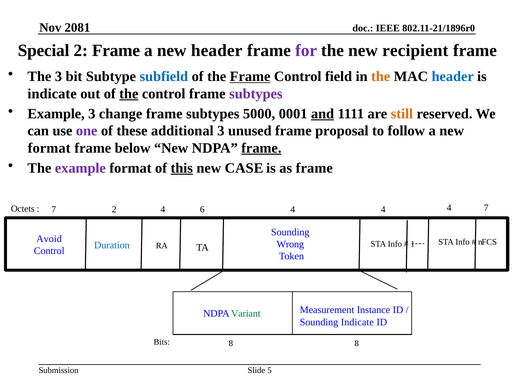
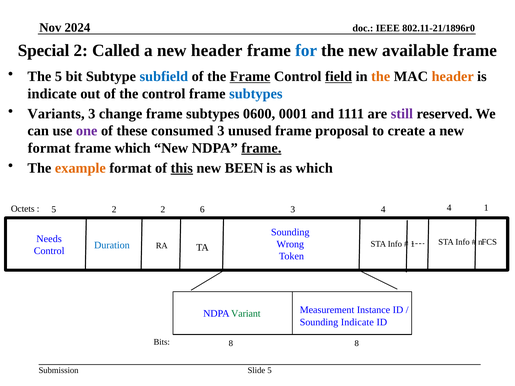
2081: 2081 -> 2024
2 Frame: Frame -> Called
for colour: purple -> blue
recipient: recipient -> available
The 3: 3 -> 5
field underline: none -> present
header at (453, 77) colour: blue -> orange
the at (129, 94) underline: present -> none
subtypes at (256, 94) colour: purple -> blue
Example at (56, 114): Example -> Variants
5000: 5000 -> 0600
and underline: present -> none
still colour: orange -> purple
additional: additional -> consumed
follow: follow -> create
frame below: below -> which
example at (80, 168) colour: purple -> orange
CASE: CASE -> BEEN
as frame: frame -> which
Octets 7: 7 -> 5
2 4: 4 -> 2
6 4: 4 -> 3
4 7: 7 -> 1
Avoid: Avoid -> Needs
